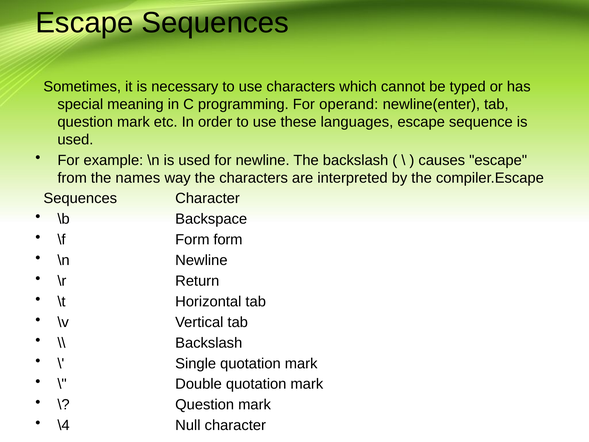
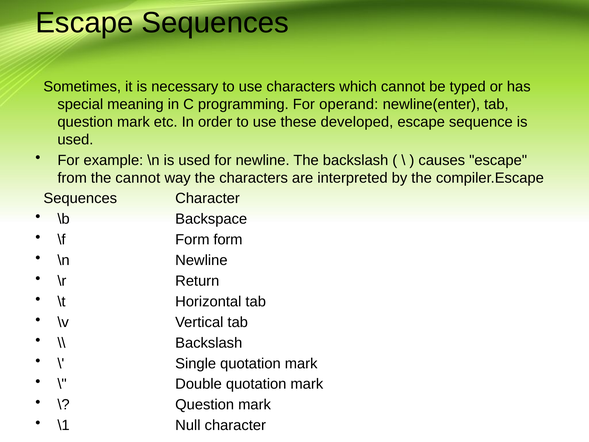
languages: languages -> developed
the names: names -> cannot
\4: \4 -> \1
